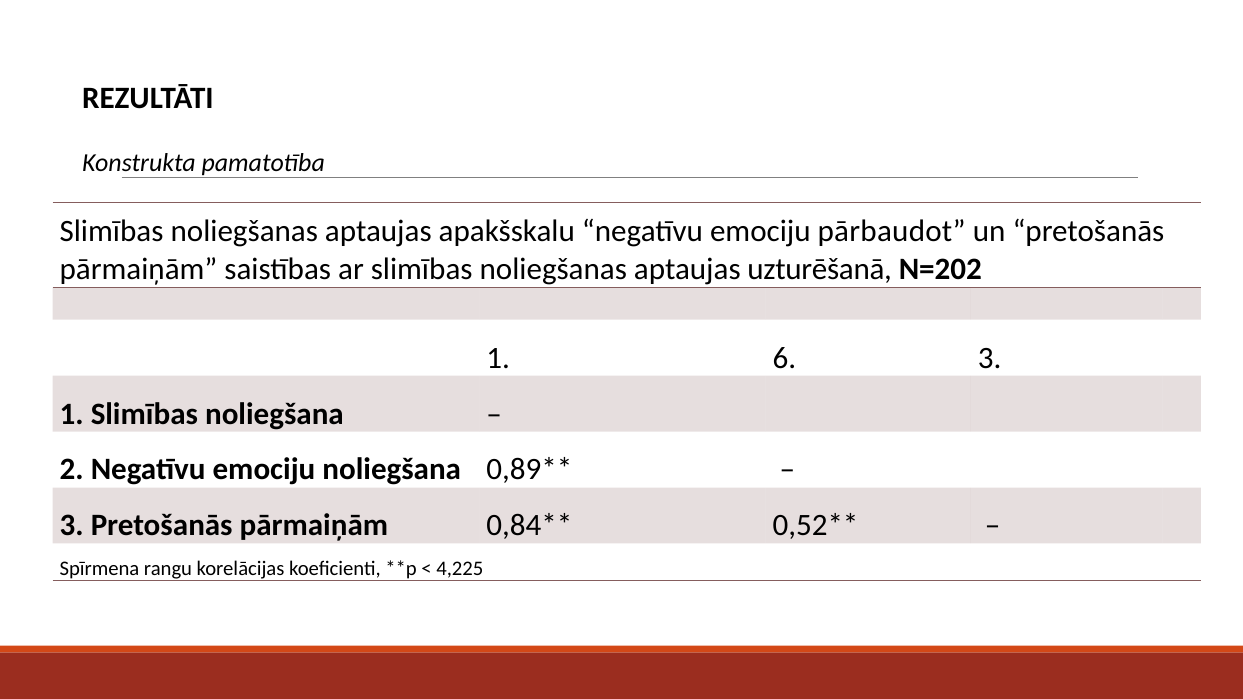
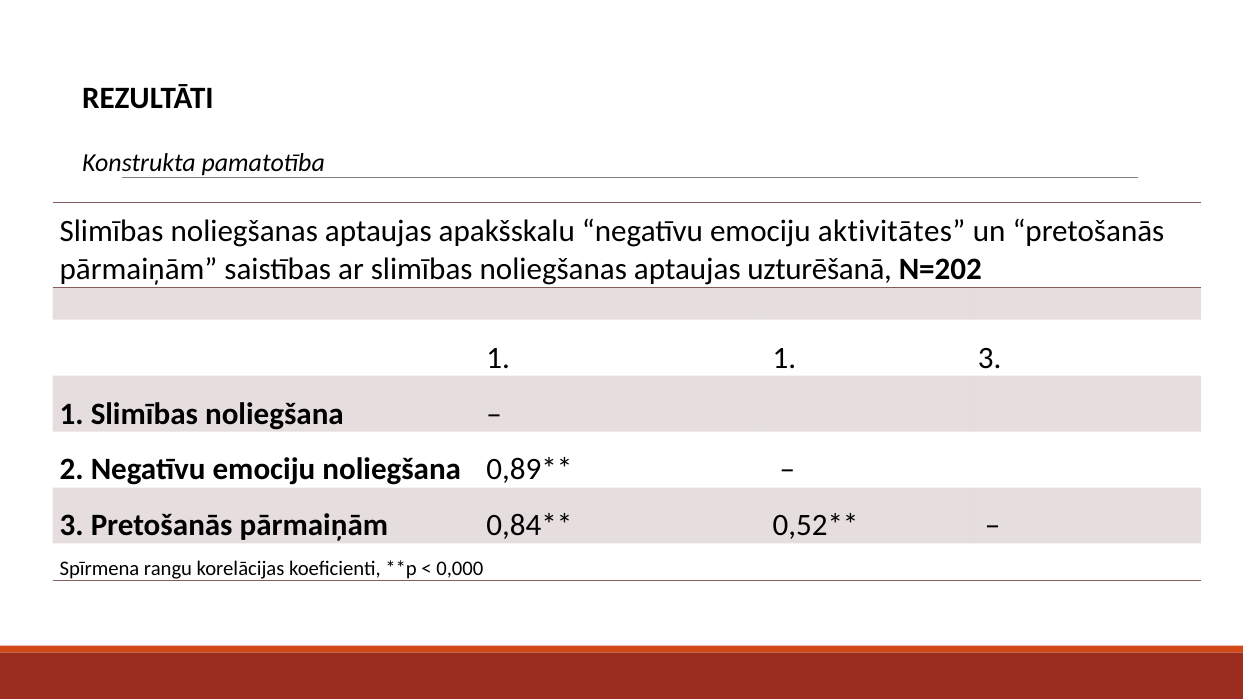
pārbaudot: pārbaudot -> aktivitātes
1 6: 6 -> 1
4,225: 4,225 -> 0,000
